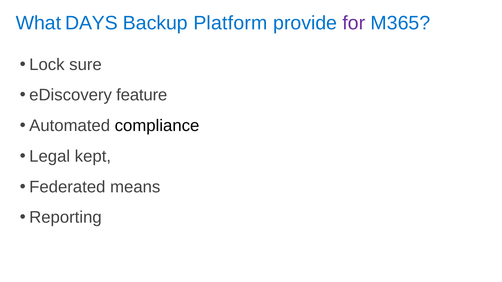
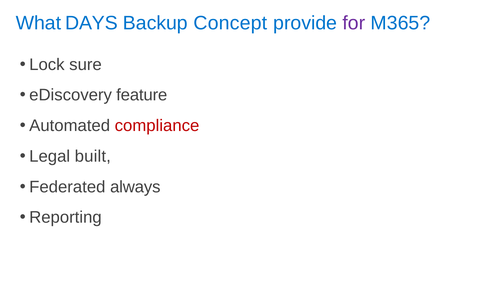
Platform: Platform -> Concept
compliance colour: black -> red
kept: kept -> built
means: means -> always
